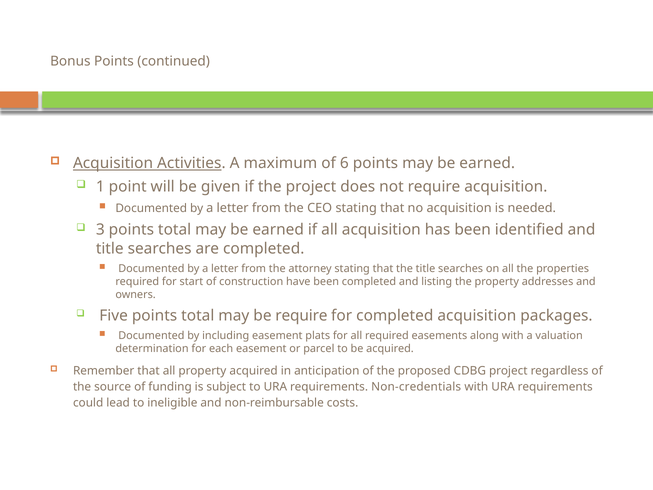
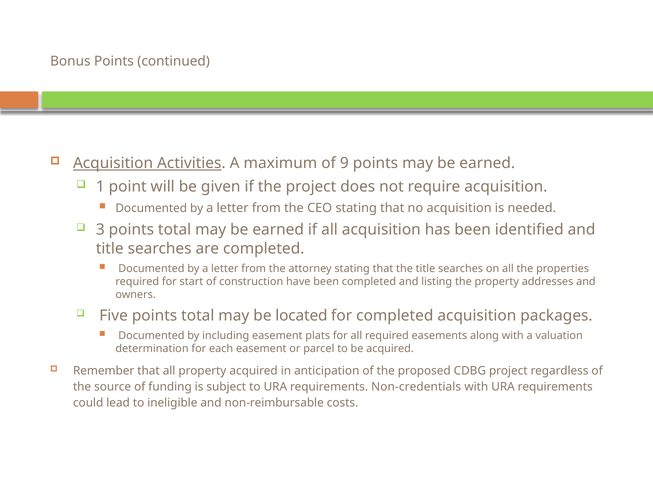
6: 6 -> 9
be require: require -> located
